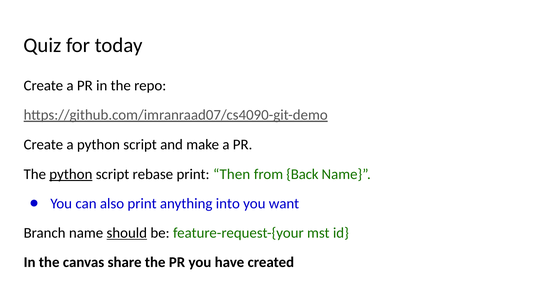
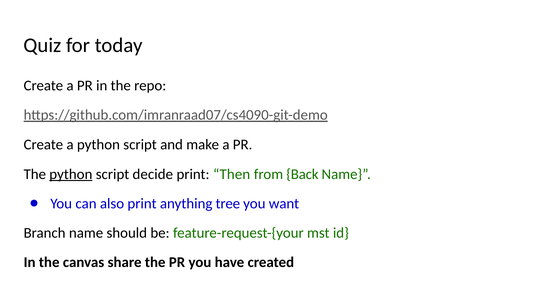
rebase: rebase -> decide
into: into -> tree
should underline: present -> none
